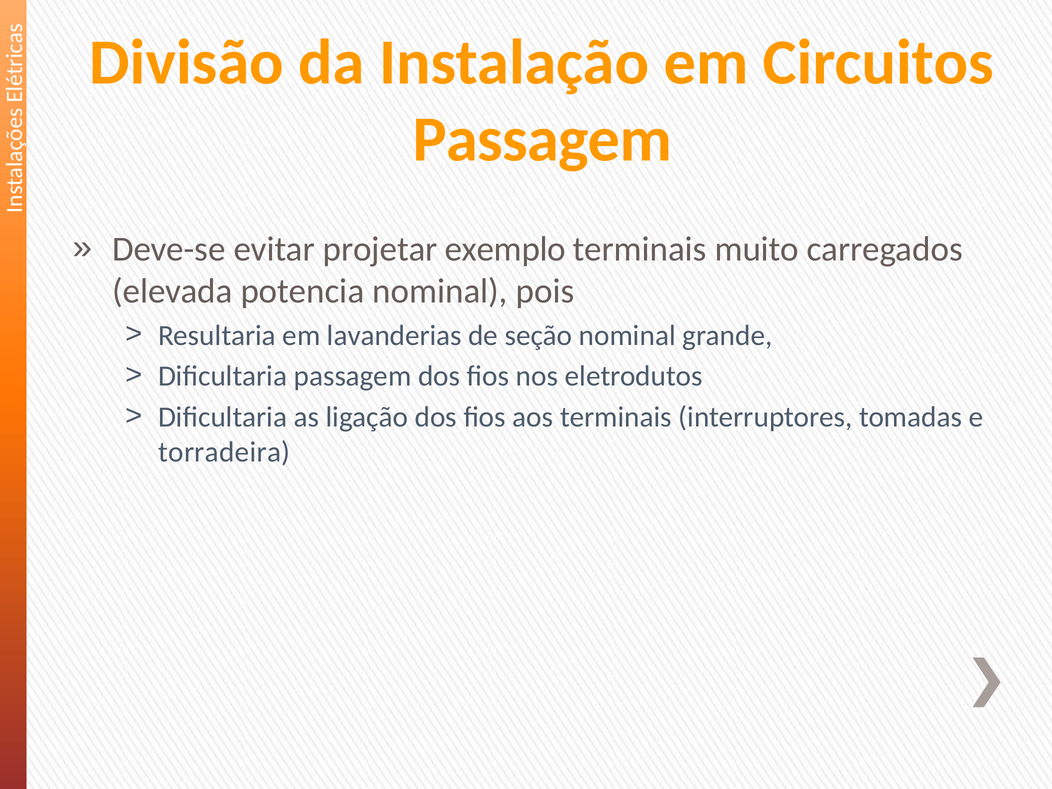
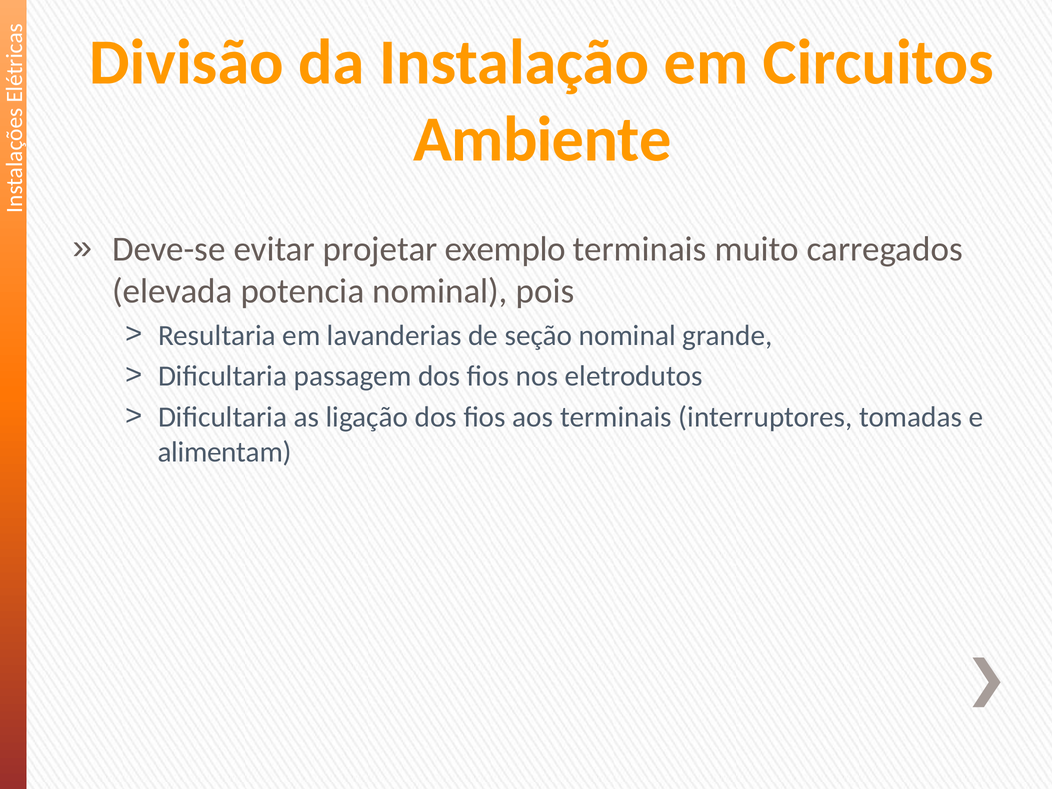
Passagem at (542, 140): Passagem -> Ambiente
torradeira: torradeira -> alimentam
